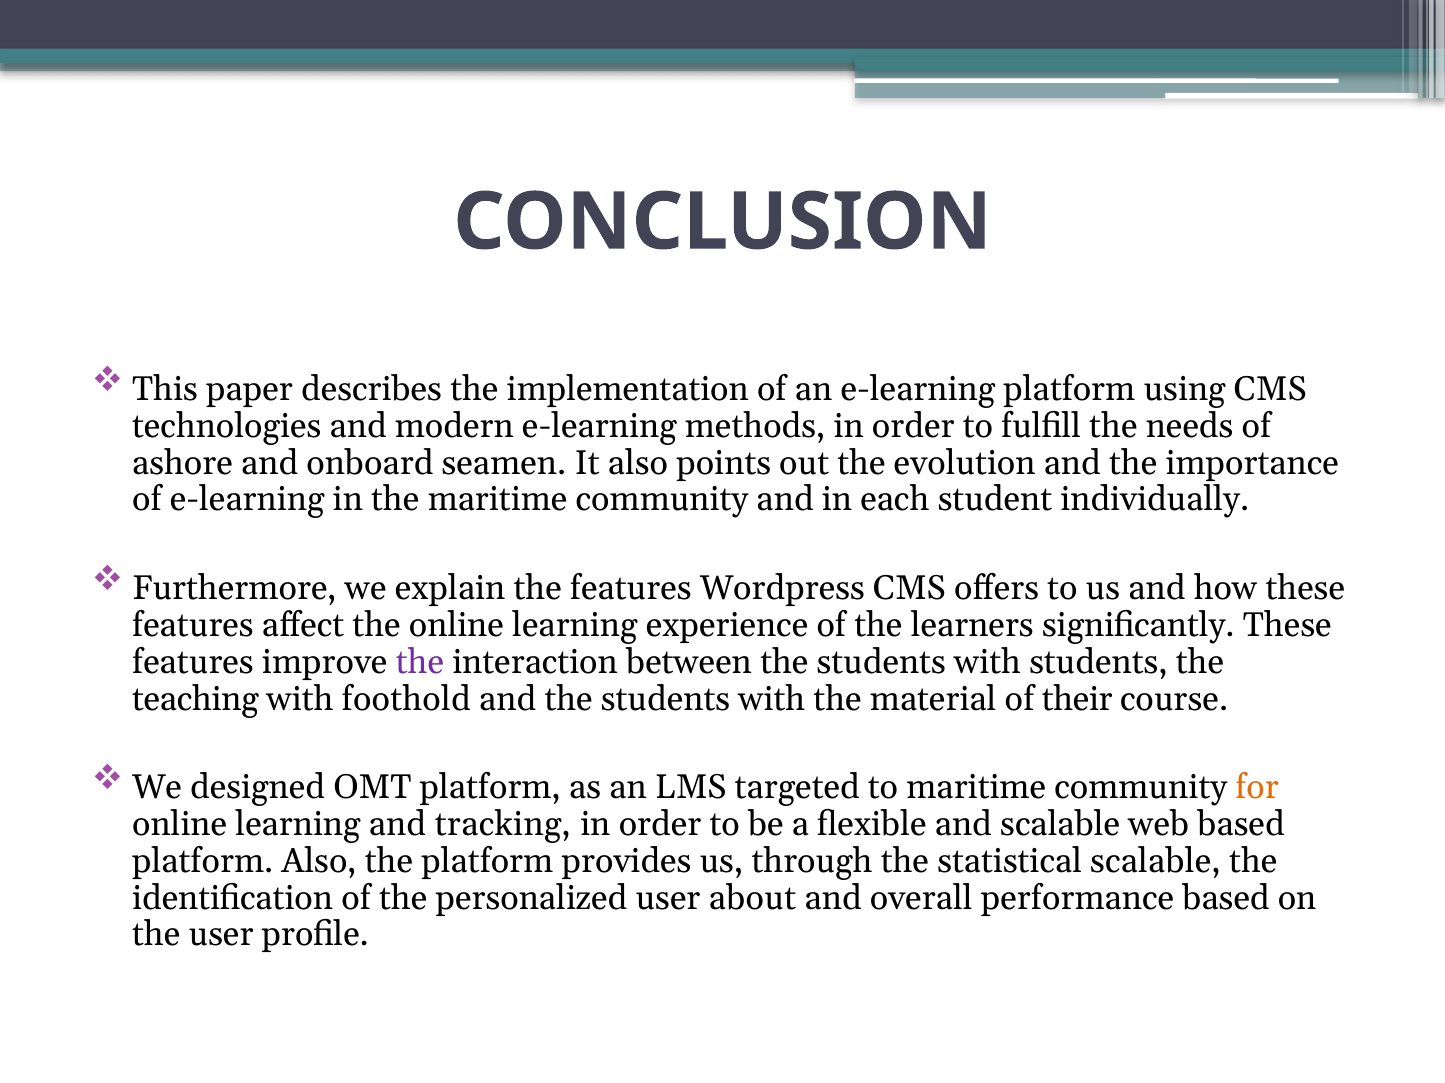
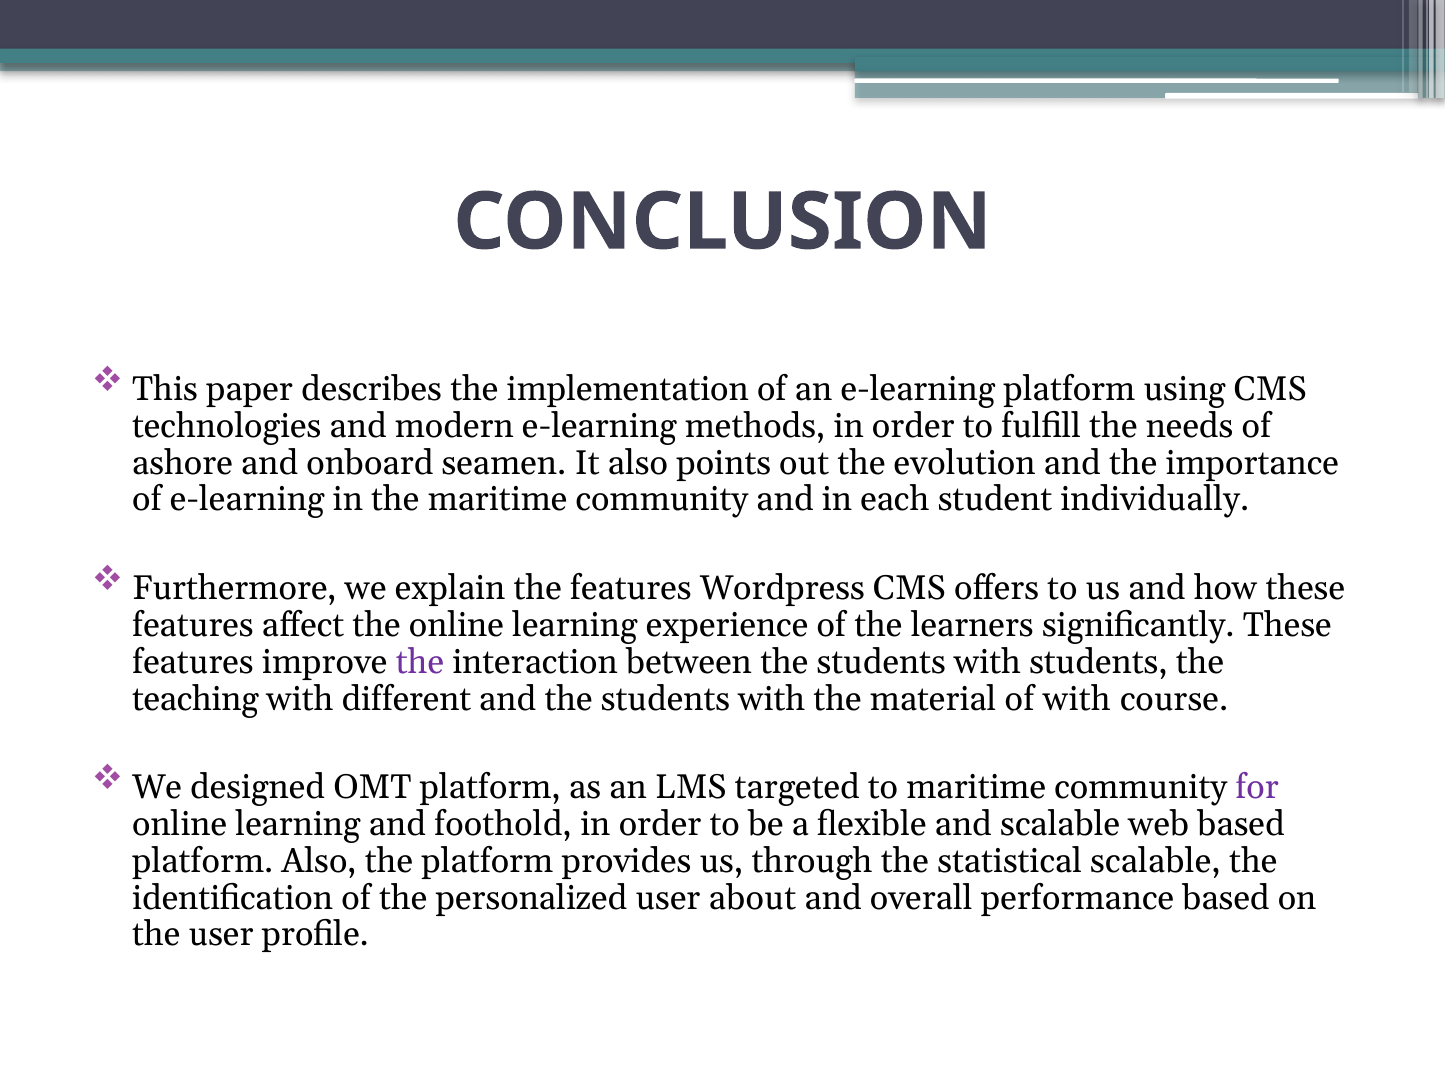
foothold: foothold -> different
of their: their -> with
for colour: orange -> purple
tracking: tracking -> foothold
